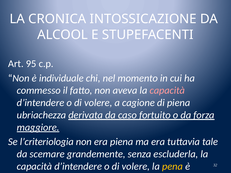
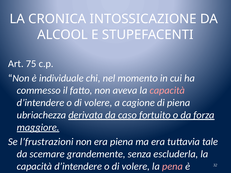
95: 95 -> 75
l’criteriologia: l’criteriologia -> l’frustrazioni
pena colour: yellow -> pink
